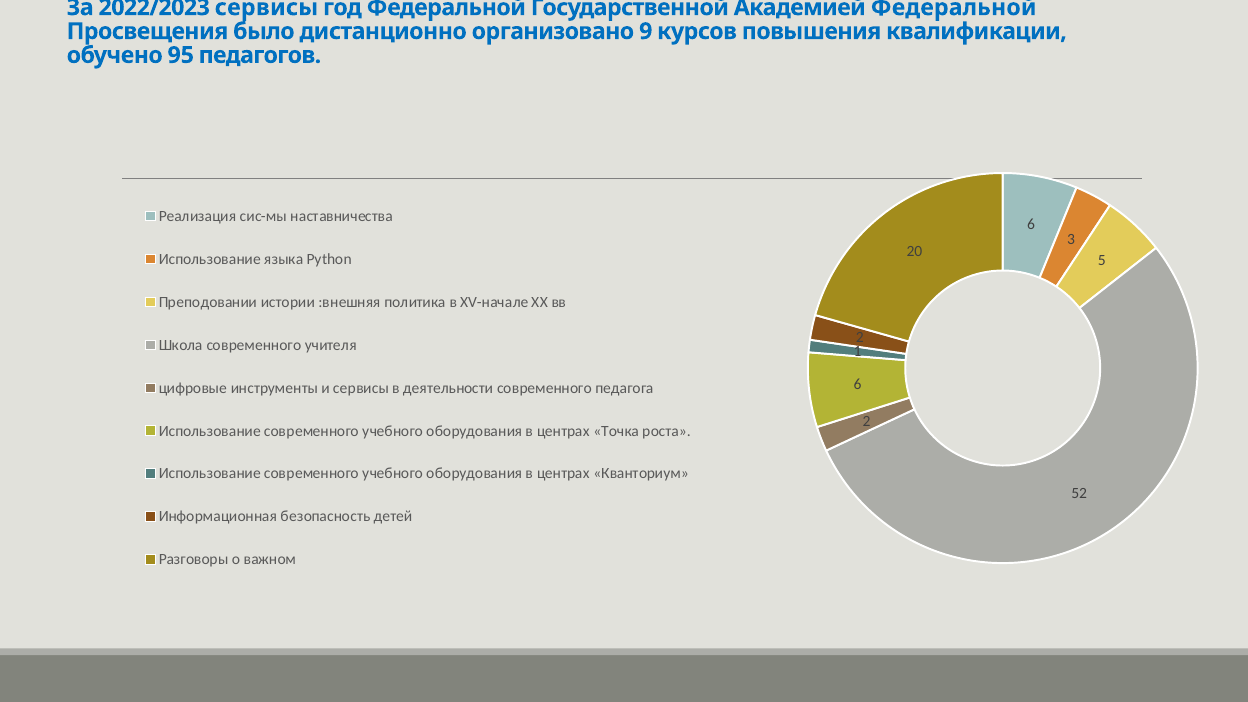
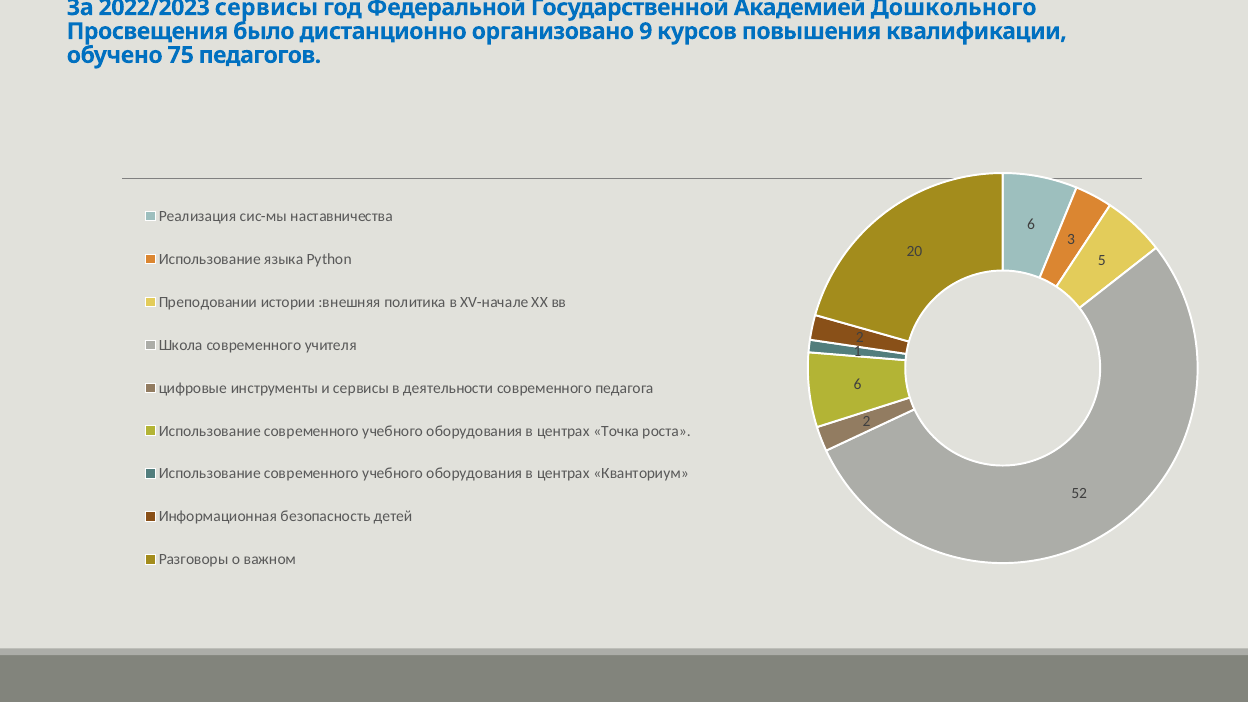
Академией Федеральной: Федеральной -> Дошкольного
95: 95 -> 75
